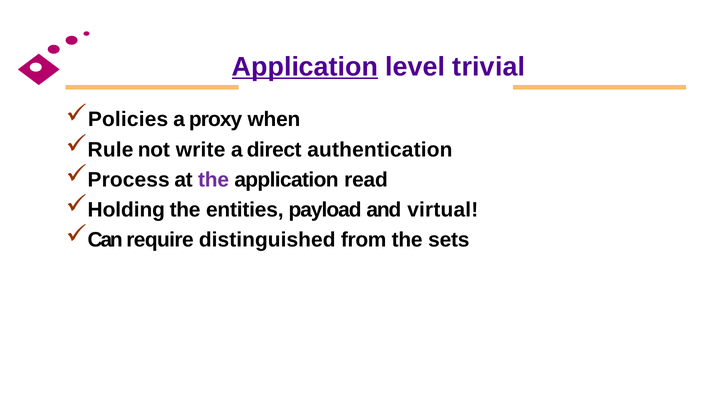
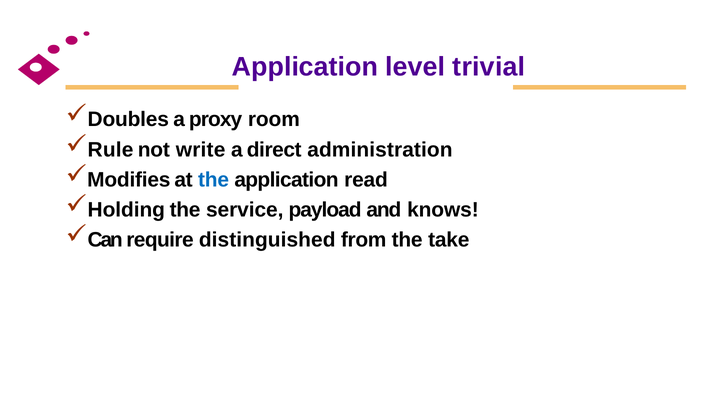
Application at (305, 67) underline: present -> none
Policies: Policies -> Doubles
when: when -> room
authentication: authentication -> administration
Process: Process -> Modifies
the at (214, 180) colour: purple -> blue
entities: entities -> service
virtual: virtual -> knows
sets: sets -> take
